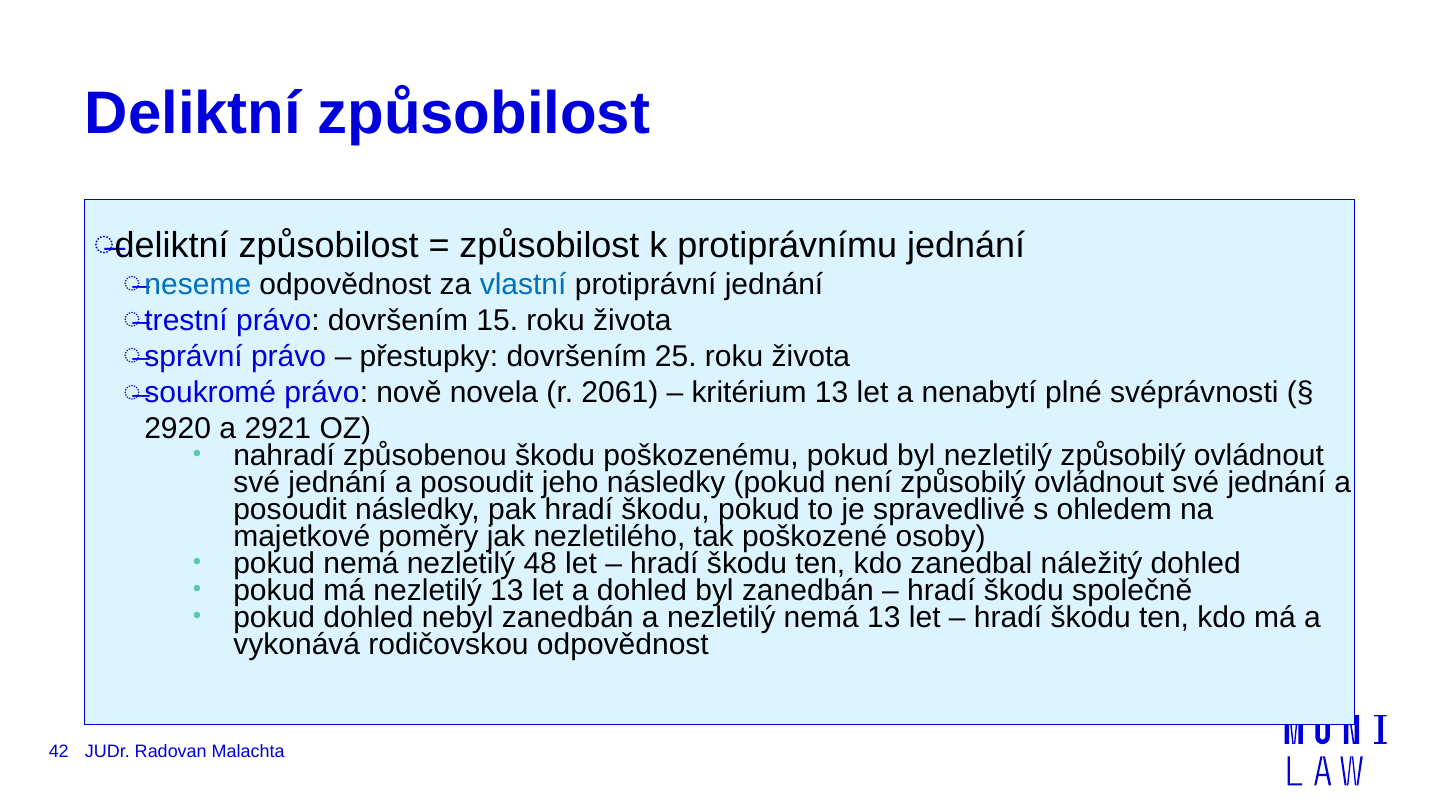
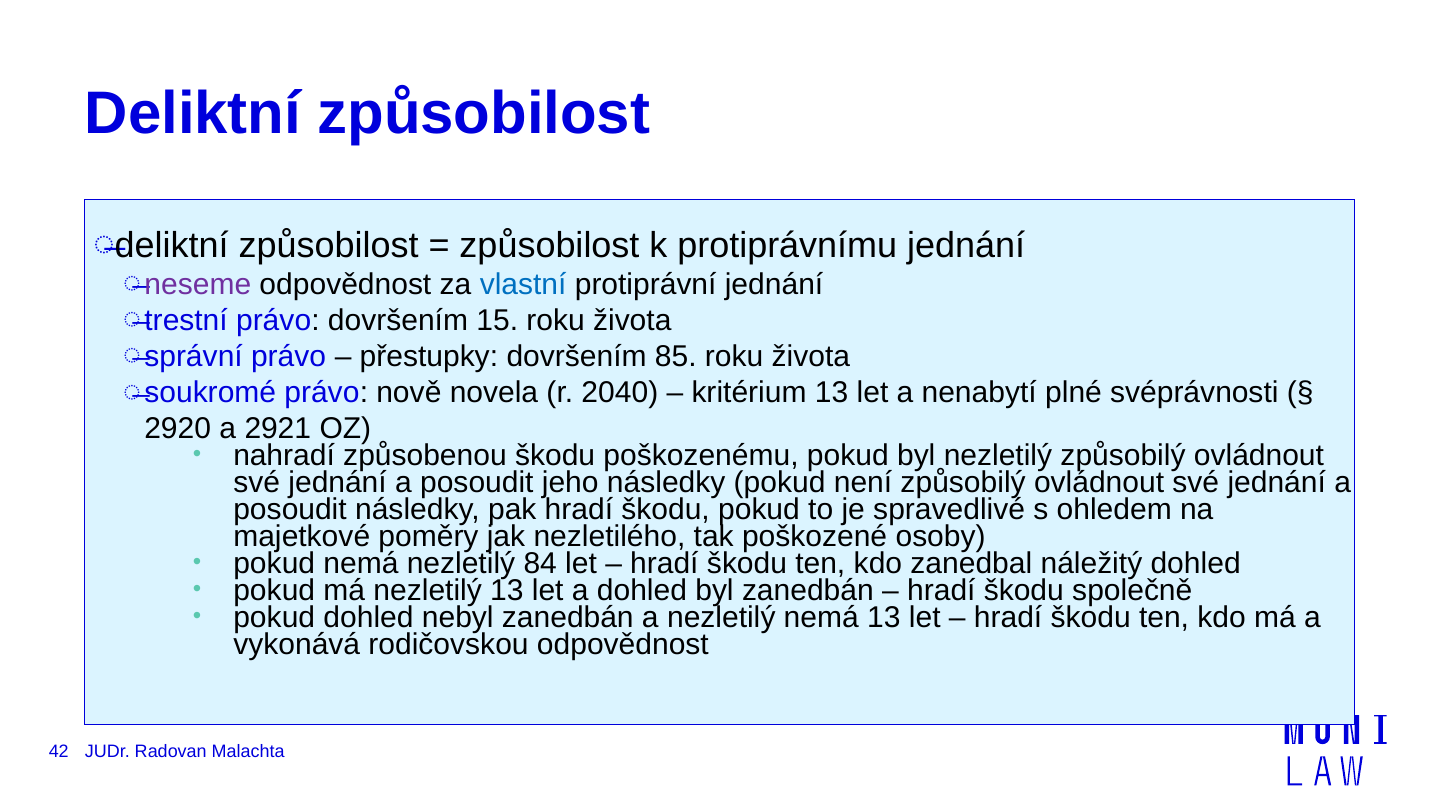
neseme colour: blue -> purple
25: 25 -> 85
2061: 2061 -> 2040
48: 48 -> 84
